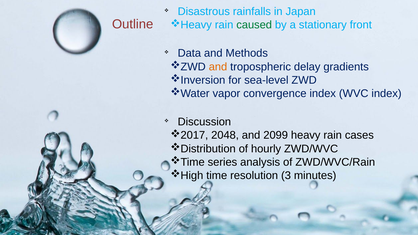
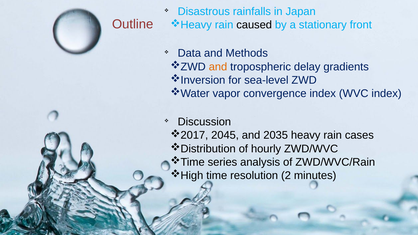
caused colour: green -> black
2048: 2048 -> 2045
2099: 2099 -> 2035
3: 3 -> 2
